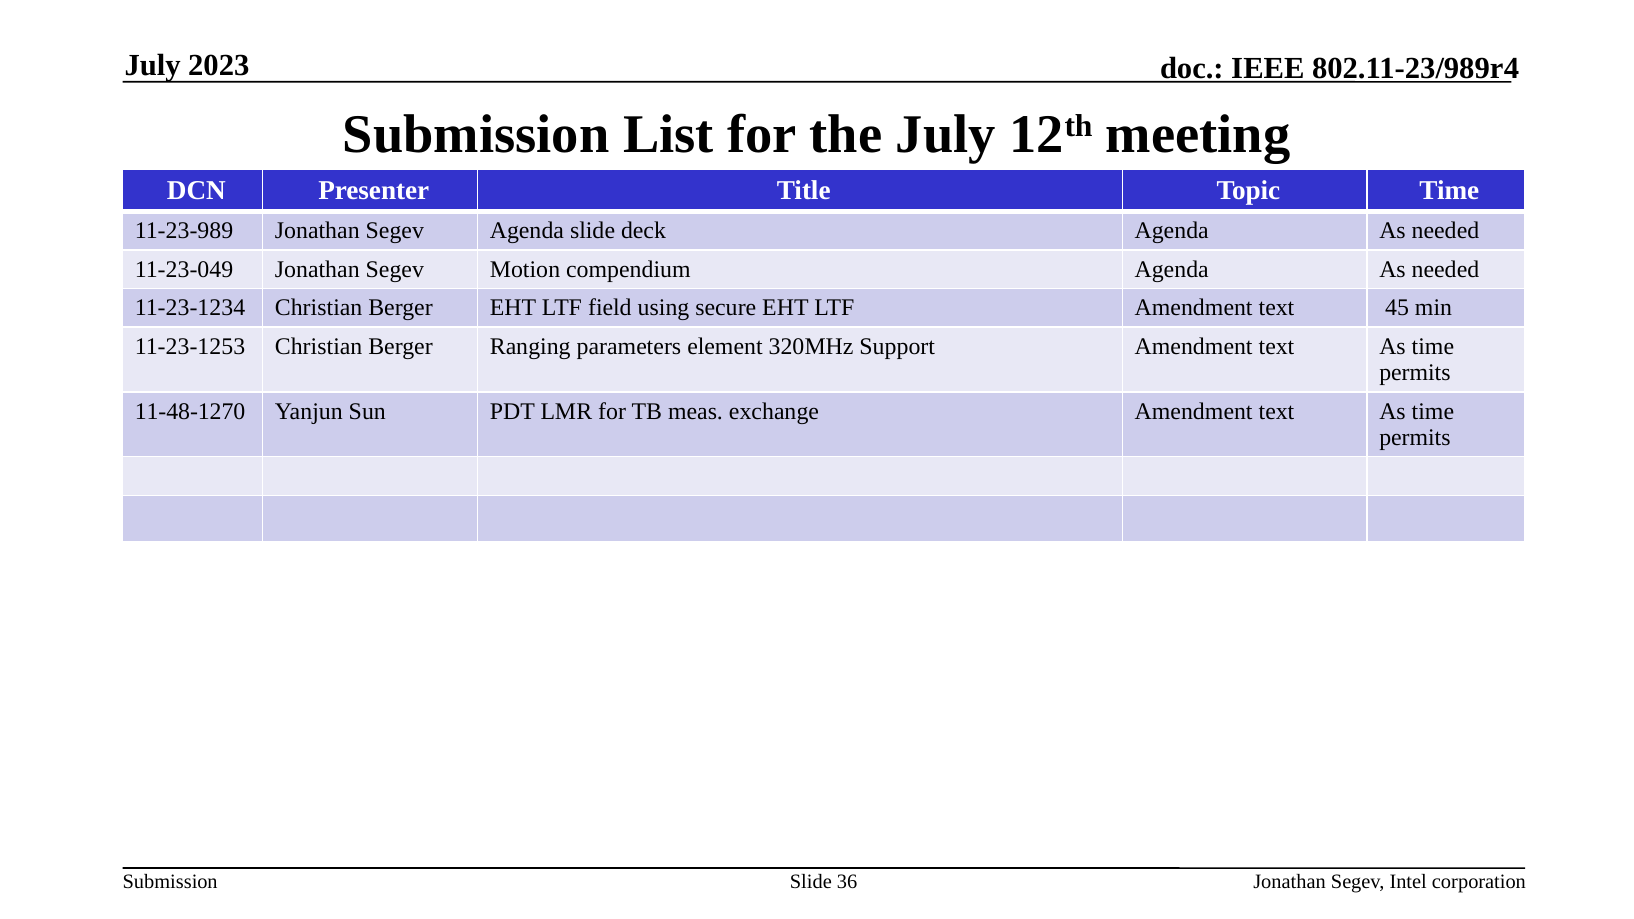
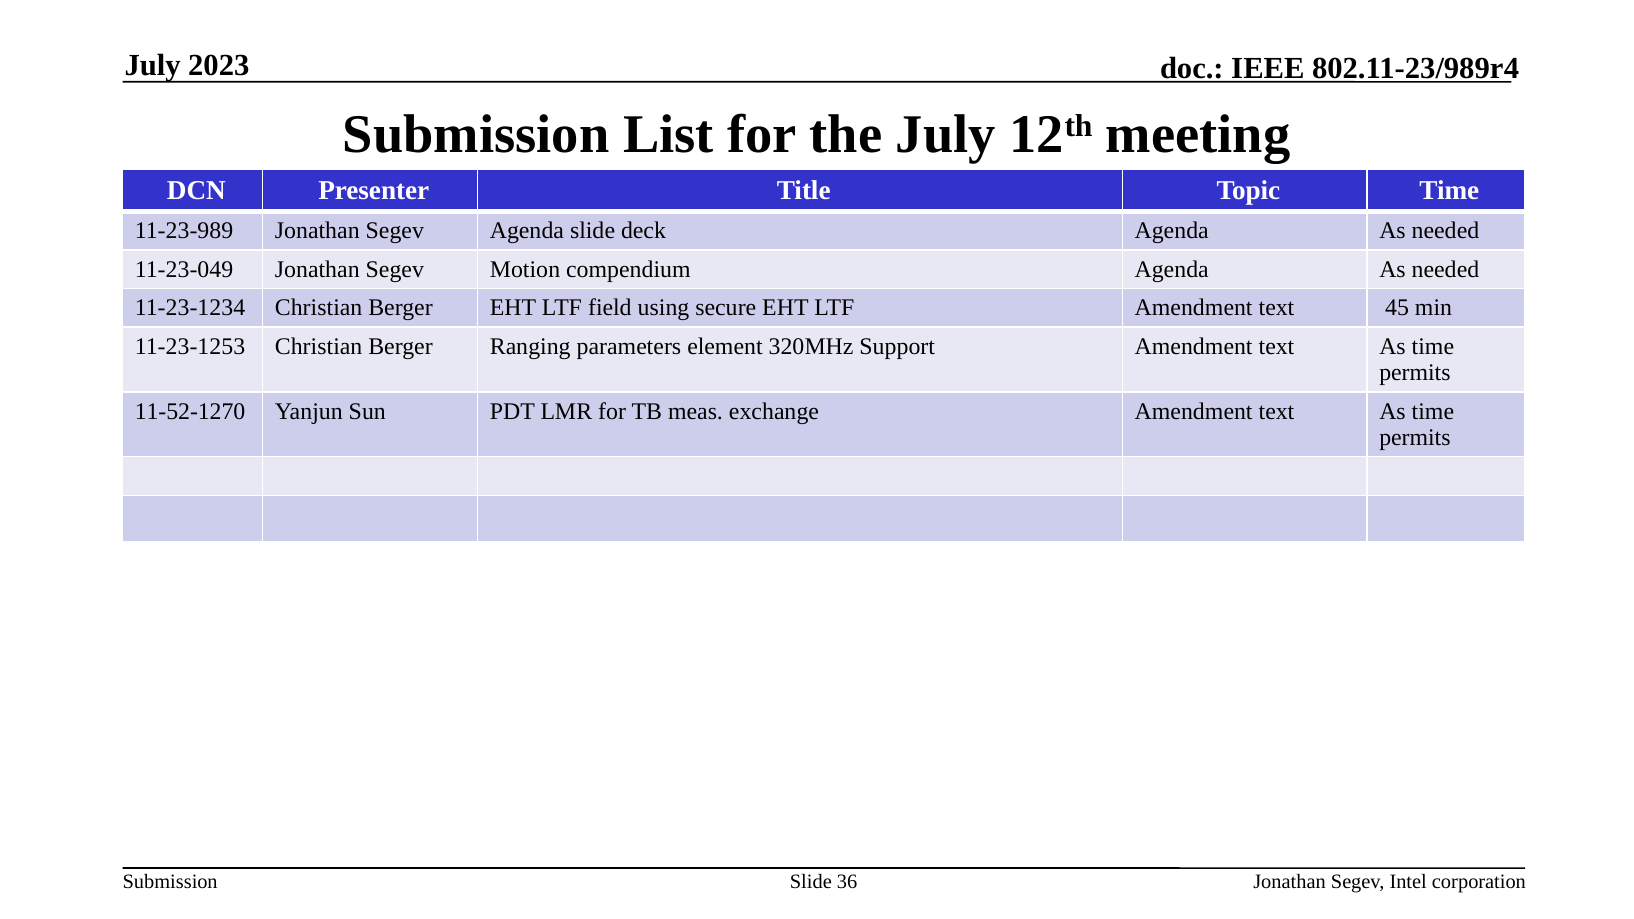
11-48-1270: 11-48-1270 -> 11-52-1270
